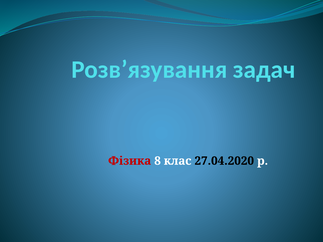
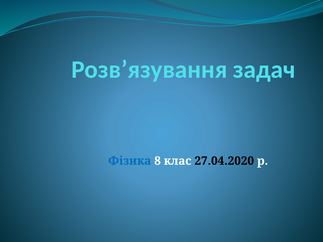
Фізика colour: red -> blue
